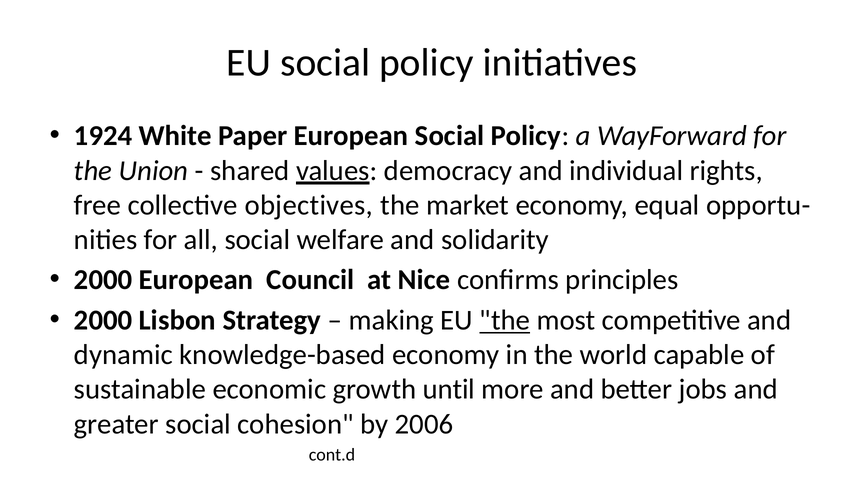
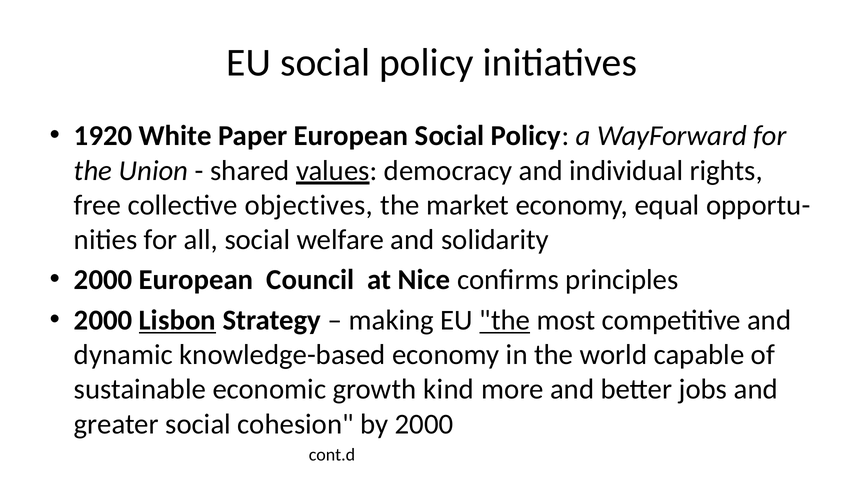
1924: 1924 -> 1920
Lisbon underline: none -> present
until: until -> kind
by 2006: 2006 -> 2000
